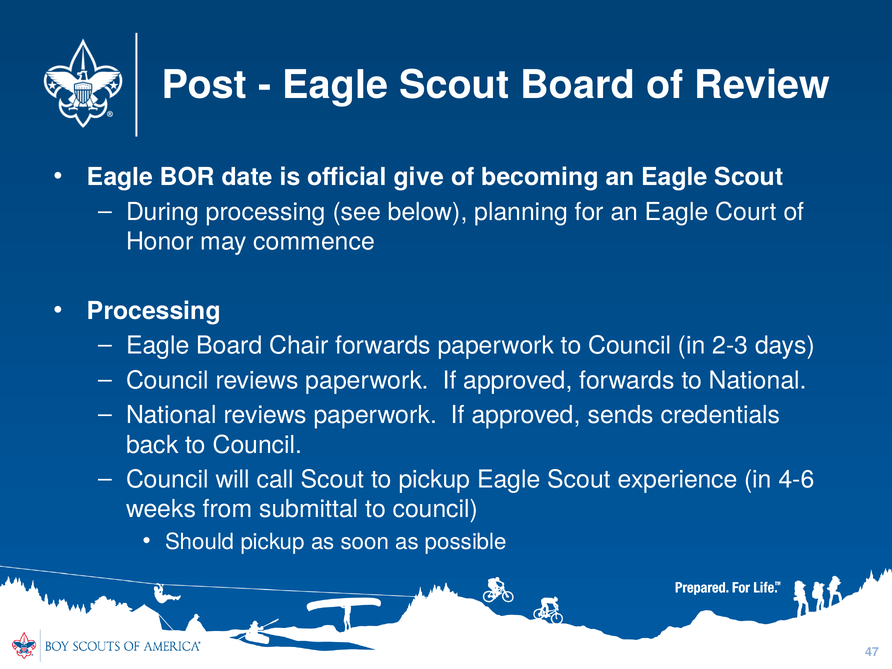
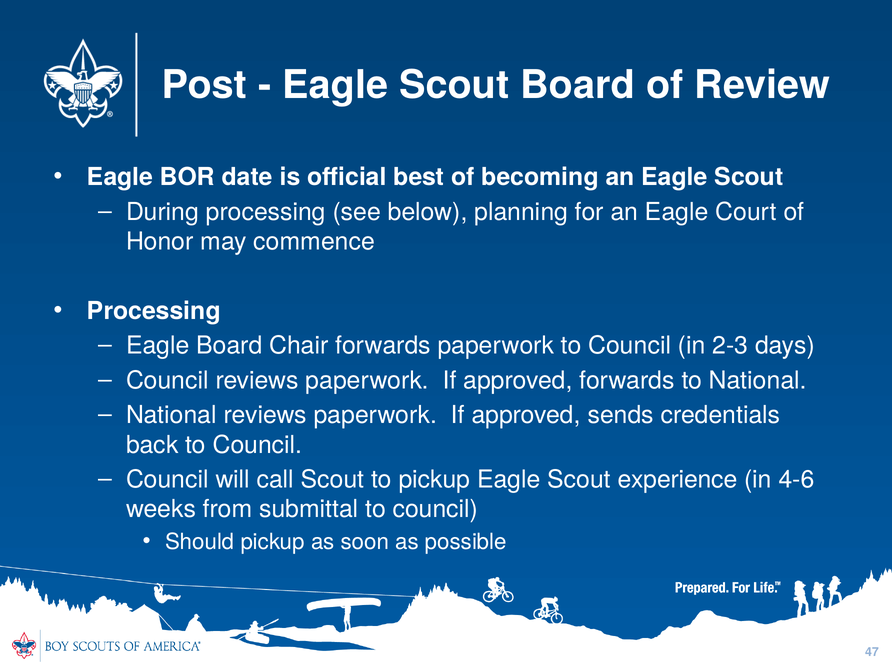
give: give -> best
